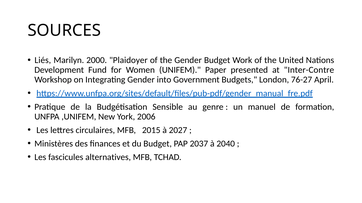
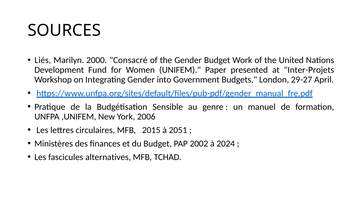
Plaidoyer: Plaidoyer -> Consacré
Inter-Contre: Inter-Contre -> Inter-Projets
76-27: 76-27 -> 29-27
2027: 2027 -> 2051
2037: 2037 -> 2002
2040: 2040 -> 2024
